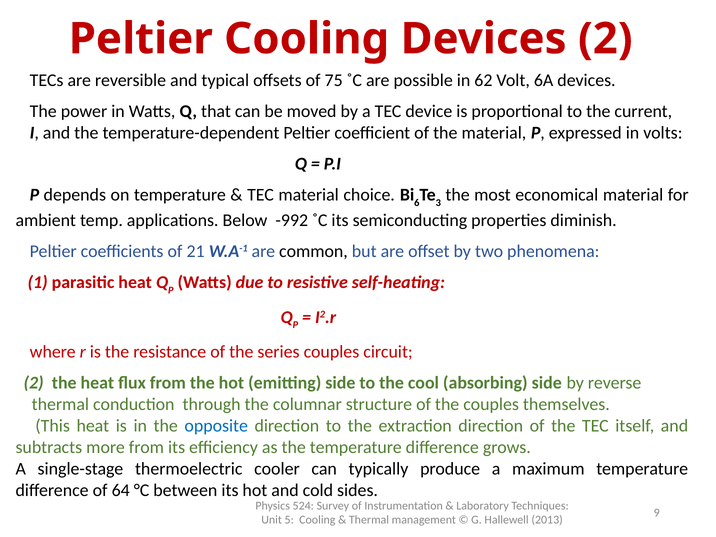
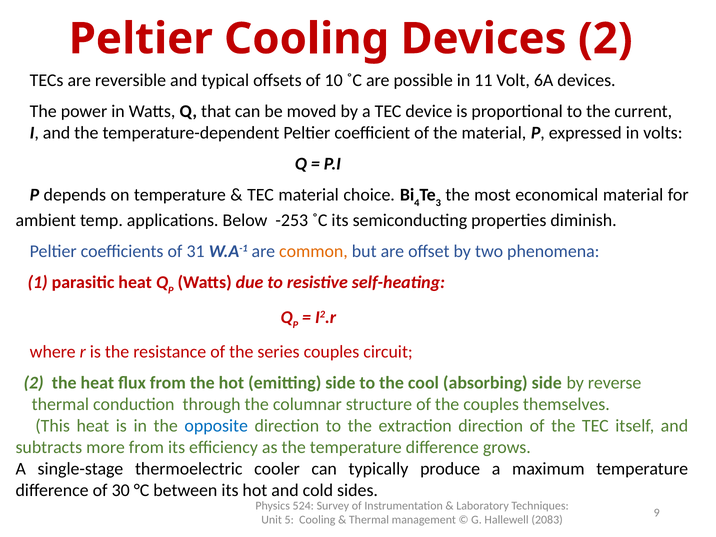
75: 75 -> 10
62: 62 -> 11
6: 6 -> 4
-992: -992 -> -253
21: 21 -> 31
common colour: black -> orange
64: 64 -> 30
2013: 2013 -> 2083
